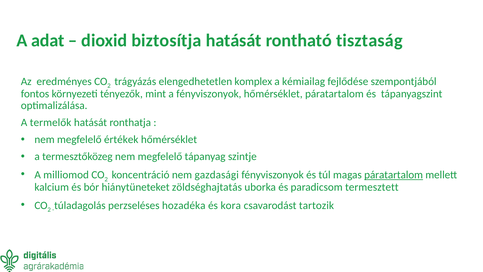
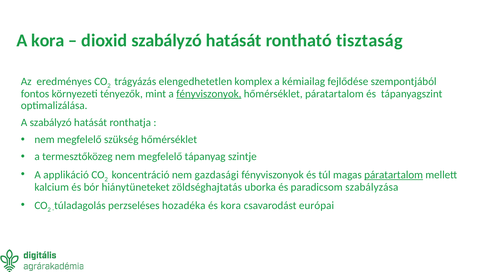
A adat: adat -> kora
dioxid biztosítja: biztosítja -> szabályzó
fényviszonyok at (209, 94) underline: none -> present
A termelők: termelők -> szabályzó
értékek: értékek -> szükség
milliomod: milliomod -> applikáció
termesztett: termesztett -> szabályzása
tartozik: tartozik -> európai
